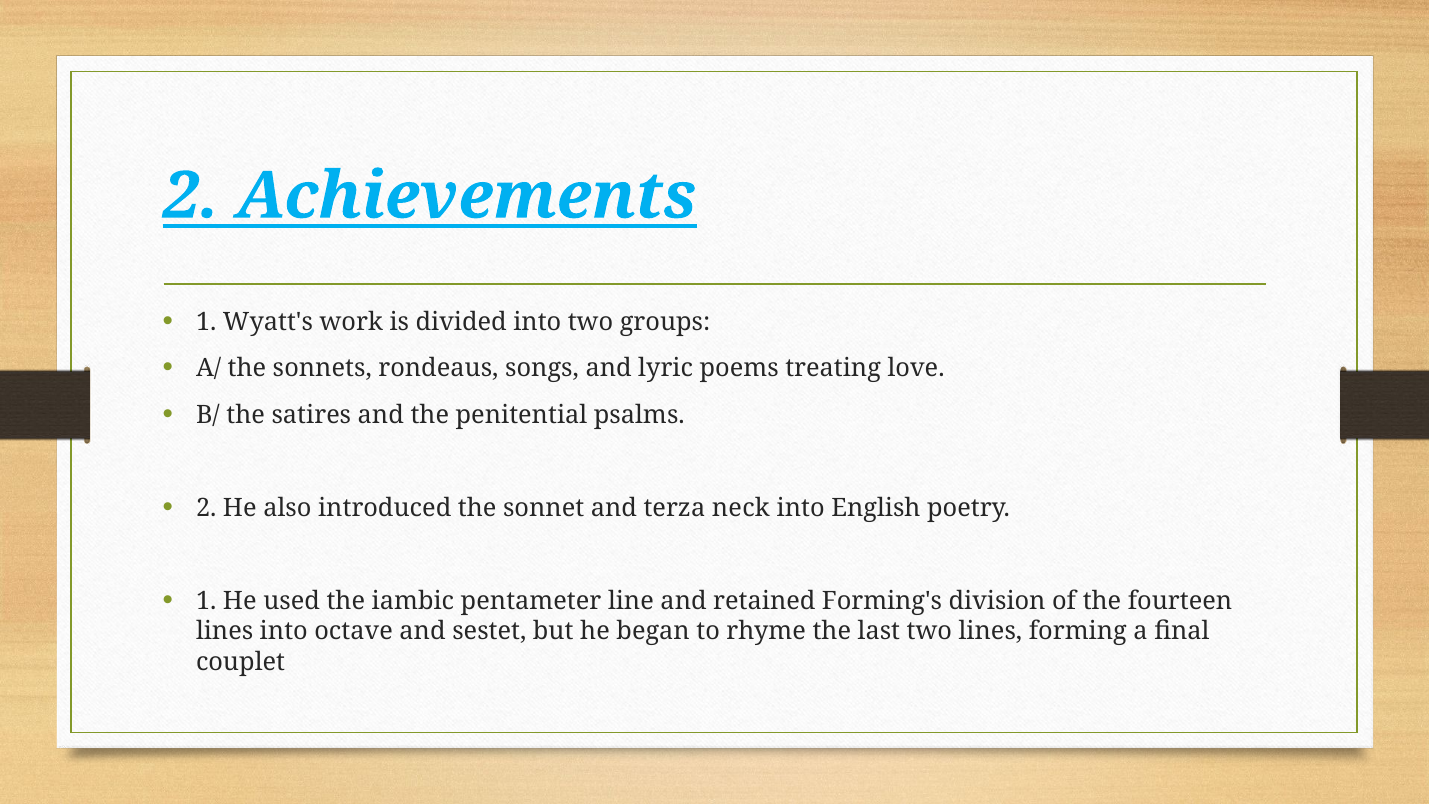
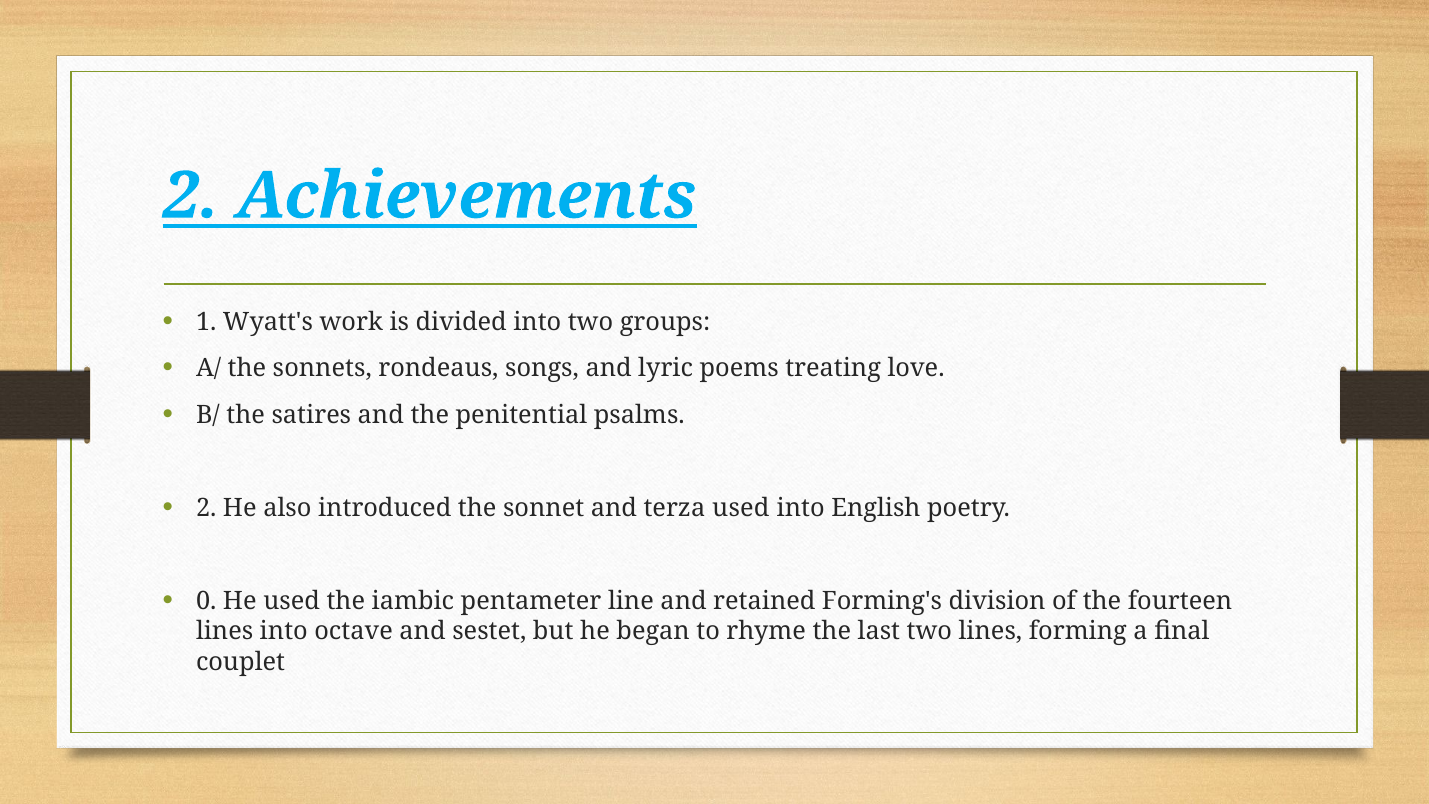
terza neck: neck -> used
1 at (206, 601): 1 -> 0
